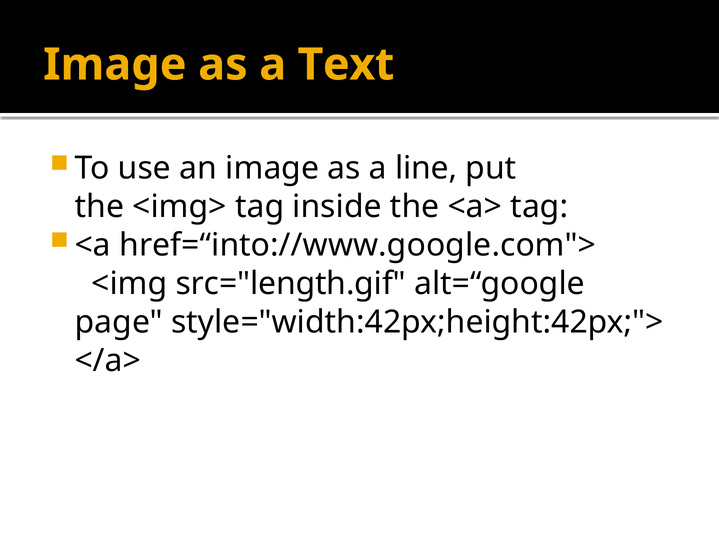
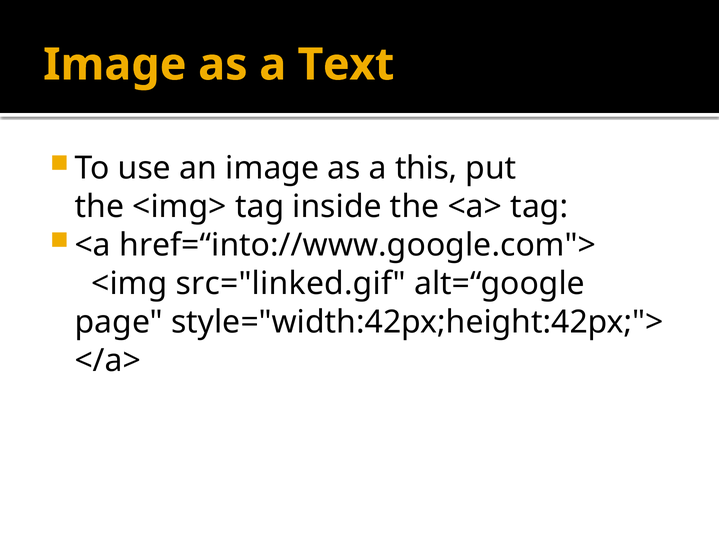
line: line -> this
src="length.gif: src="length.gif -> src="linked.gif
